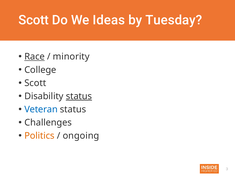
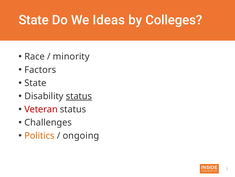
Scott at (34, 20): Scott -> State
Tuesday: Tuesday -> Colleges
Race underline: present -> none
College: College -> Factors
Scott at (35, 83): Scott -> State
Veteran colour: blue -> red
